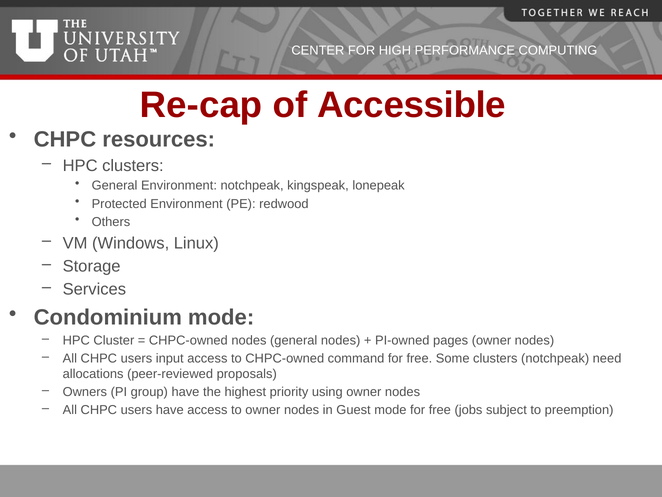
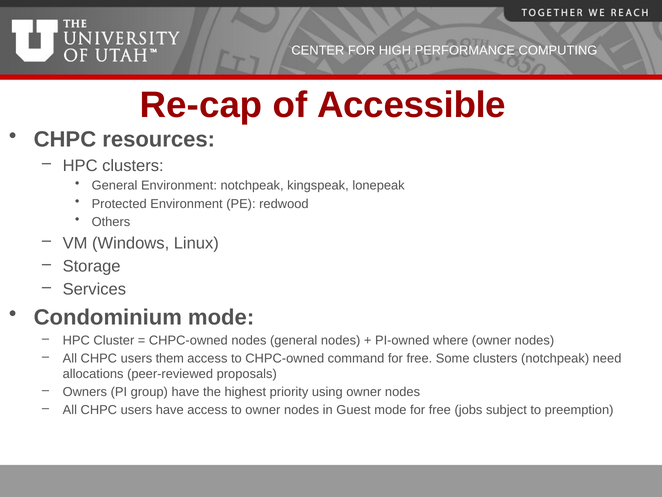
pages: pages -> where
input: input -> them
